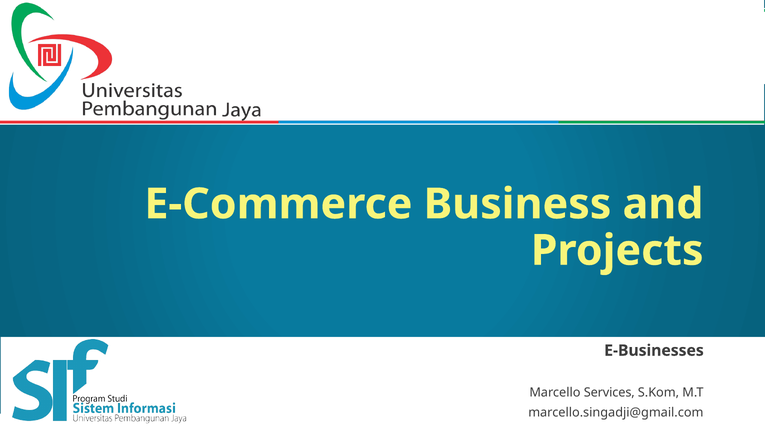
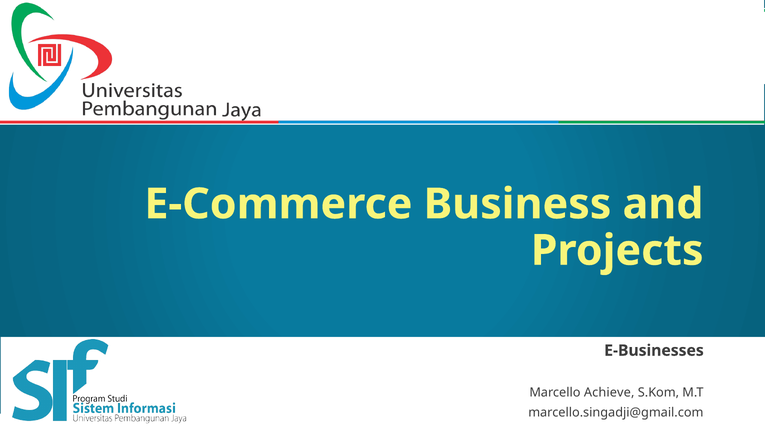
Services: Services -> Achieve
